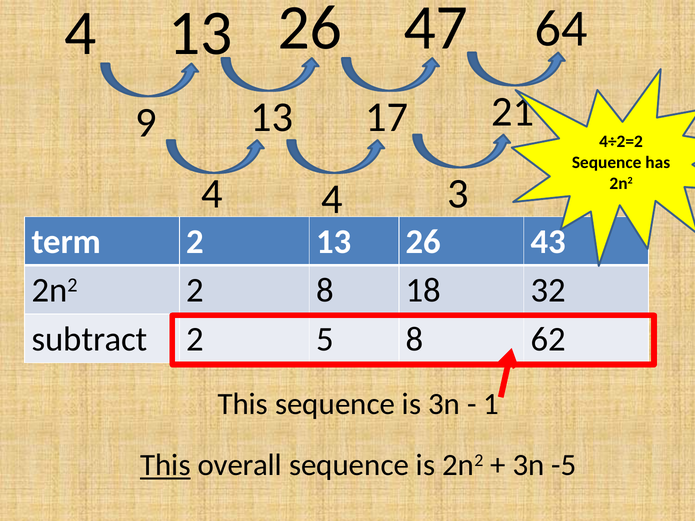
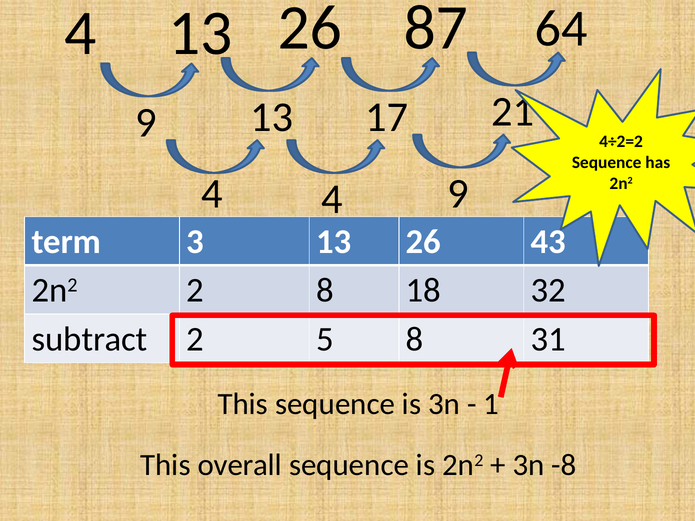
47: 47 -> 87
3 at (458, 194): 3 -> 9
term 2: 2 -> 3
62: 62 -> 31
This at (165, 465) underline: present -> none
-5: -5 -> -8
